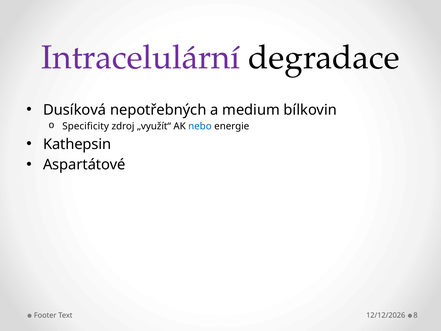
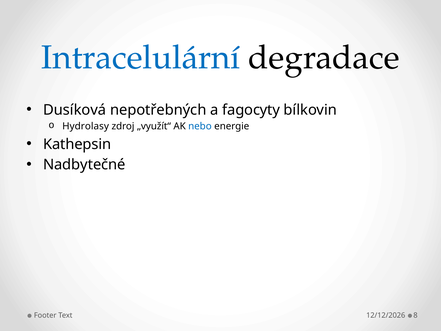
Intracelulární colour: purple -> blue
medium: medium -> fagocyty
Specificity: Specificity -> Hydrolasy
Aspartátové: Aspartátové -> Nadbytečné
